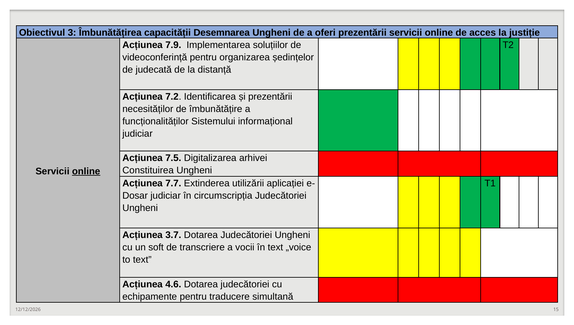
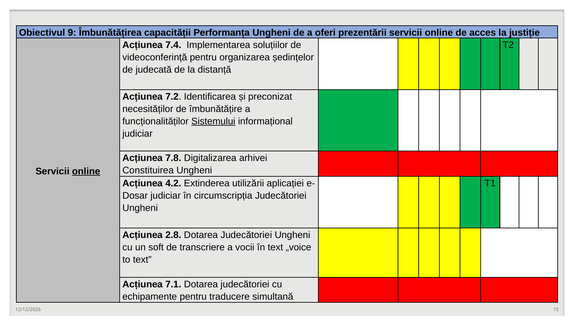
3: 3 -> 9
Desemnarea: Desemnarea -> Performanța
7.9: 7.9 -> 7.4
și prezentării: prezentării -> preconizat
Sistemului underline: none -> present
7.5: 7.5 -> 7.8
7.7: 7.7 -> 4.2
3.7: 3.7 -> 2.8
4.6: 4.6 -> 7.1
